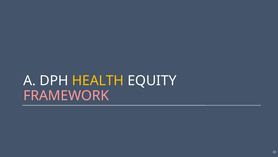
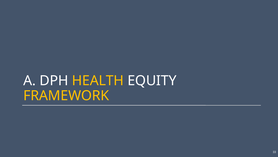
FRAMEWORK colour: pink -> yellow
